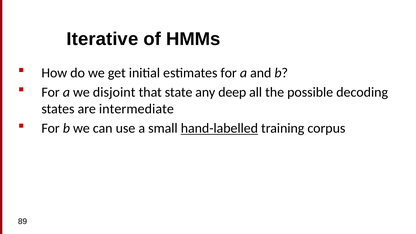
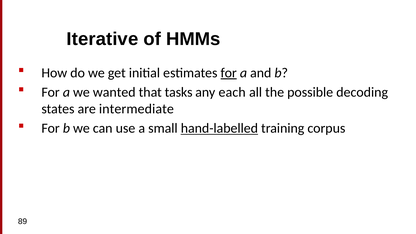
for at (229, 73) underline: none -> present
disjoint: disjoint -> wanted
state: state -> tasks
deep: deep -> each
